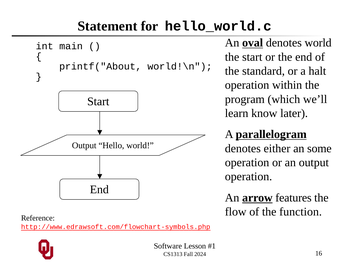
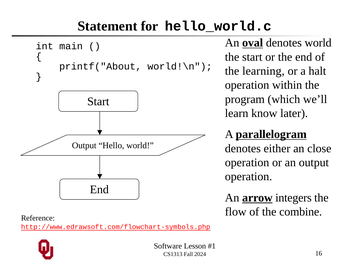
standard: standard -> learning
some: some -> close
features: features -> integers
function: function -> combine
